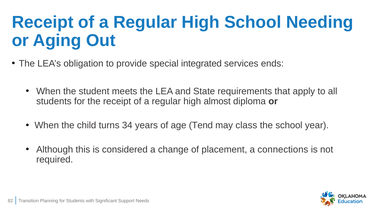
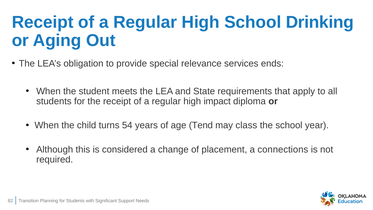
Needing: Needing -> Drinking
integrated: integrated -> relevance
almost: almost -> impact
34: 34 -> 54
